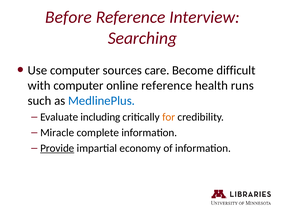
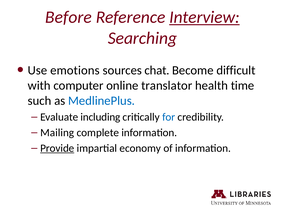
Interview underline: none -> present
Use computer: computer -> emotions
care: care -> chat
online reference: reference -> translator
runs: runs -> time
for colour: orange -> blue
Miracle: Miracle -> Mailing
